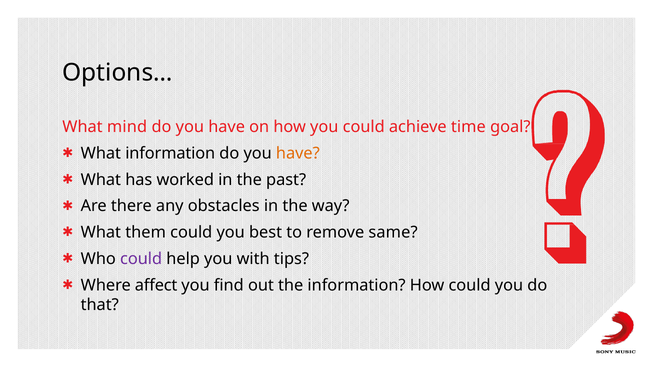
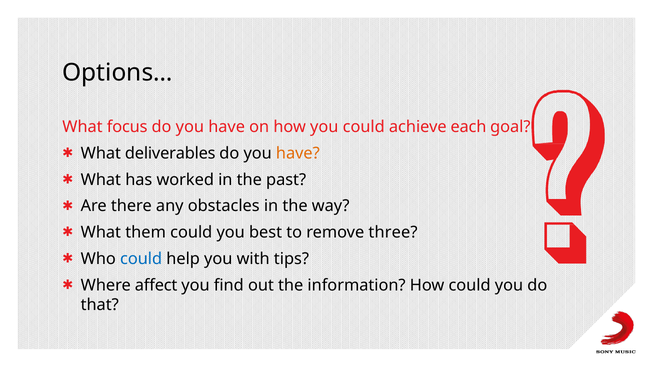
mind: mind -> focus
time: time -> each
What information: information -> deliverables
same: same -> three
could at (141, 259) colour: purple -> blue
